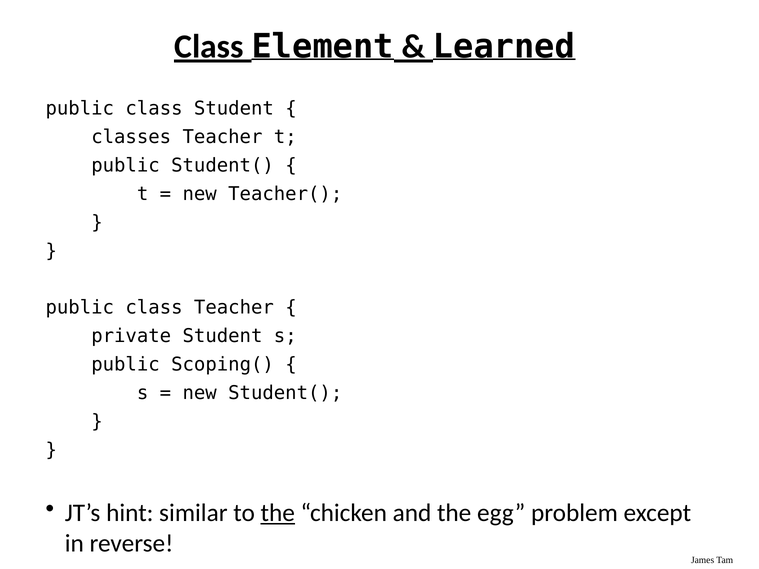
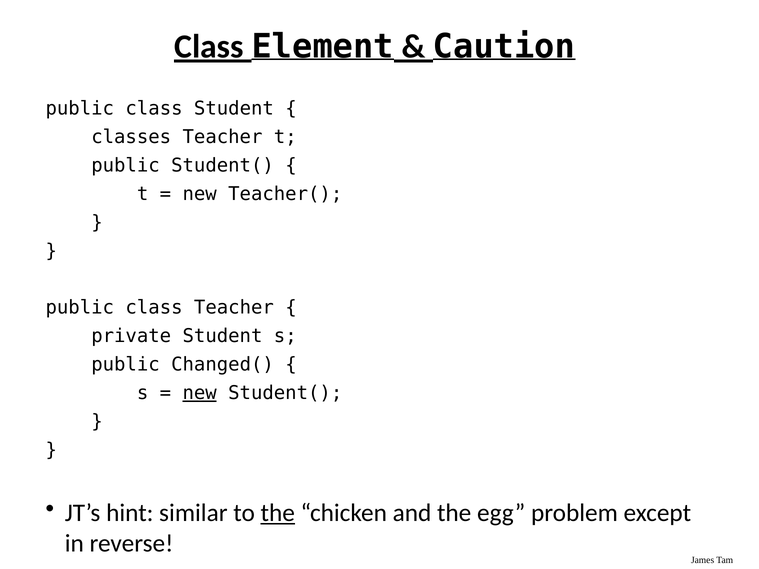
Learned: Learned -> Caution
Scoping(: Scoping( -> Changed(
new at (200, 393) underline: none -> present
